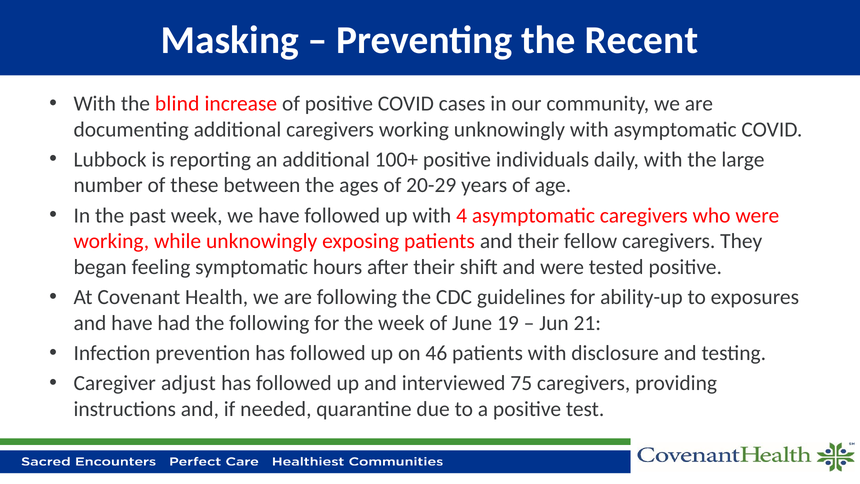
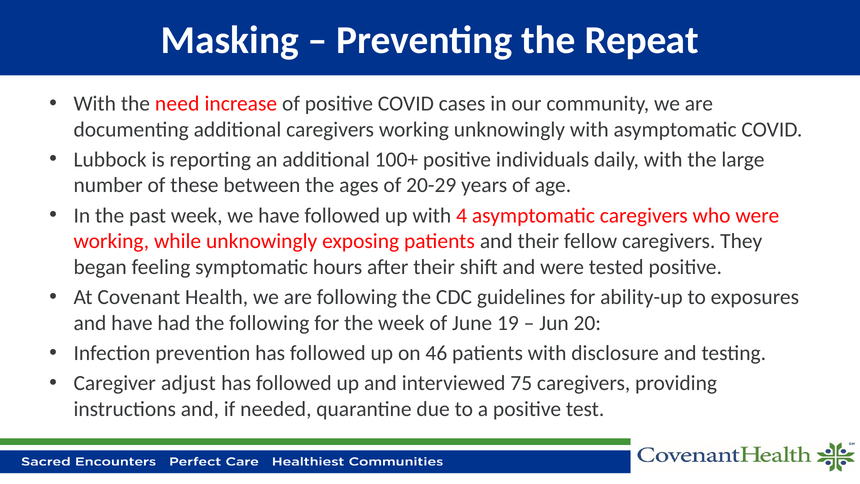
Recent: Recent -> Repeat
blind: blind -> need
21: 21 -> 20
